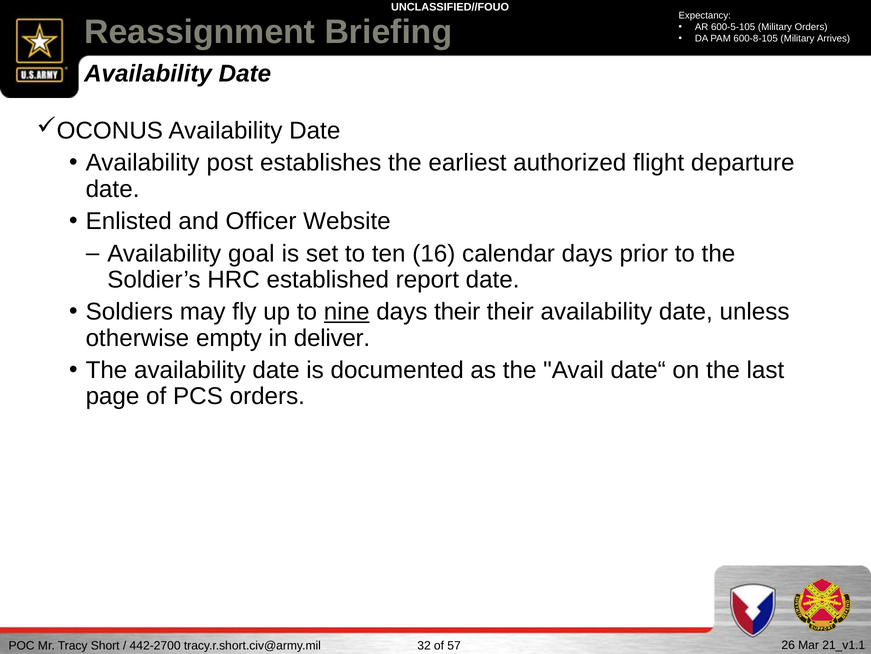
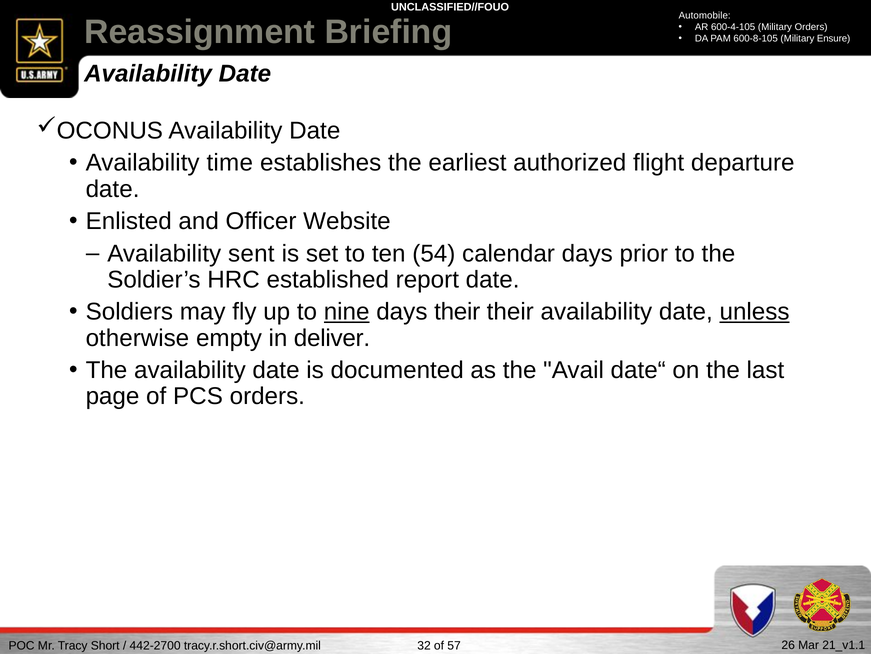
Expectancy: Expectancy -> Automobile
600-5-105: 600-5-105 -> 600-4-105
Arrives: Arrives -> Ensure
post: post -> time
goal: goal -> sent
16: 16 -> 54
unless underline: none -> present
